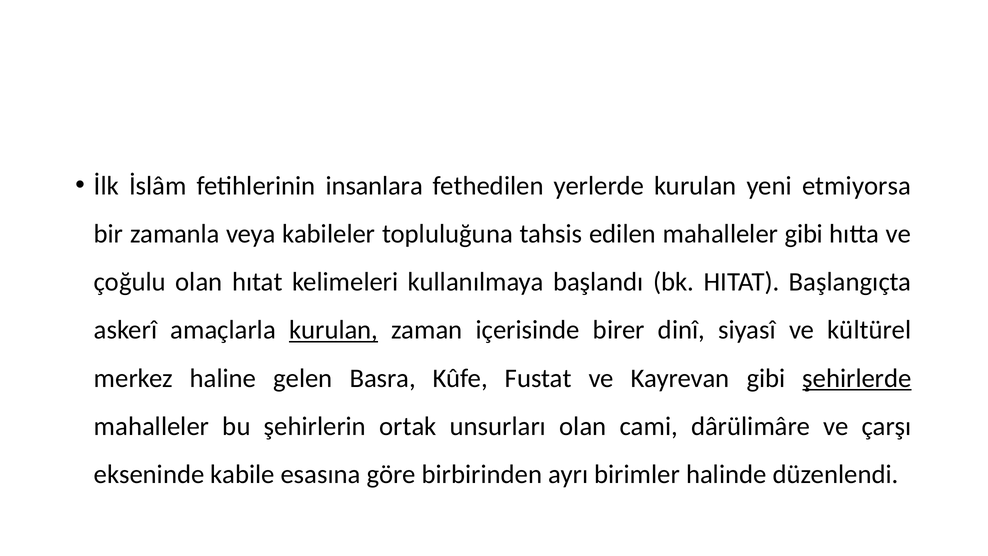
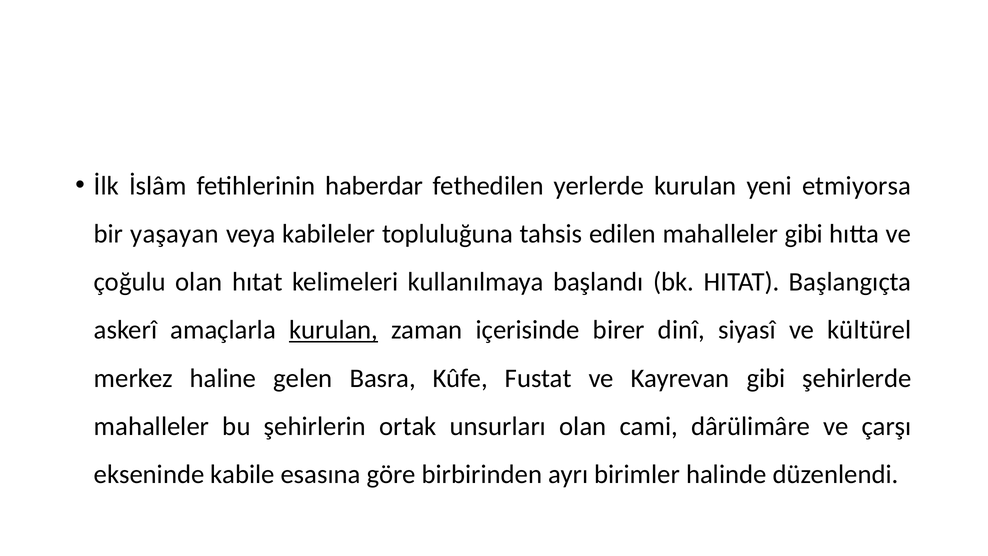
insanlara: insanlara -> haberdar
zamanla: zamanla -> yaşayan
şehirlerde underline: present -> none
